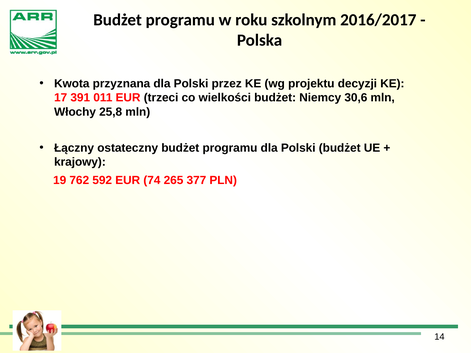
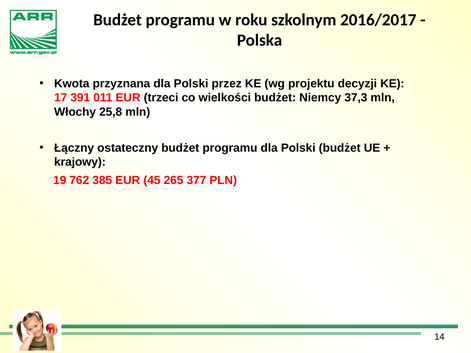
30,6: 30,6 -> 37,3
592: 592 -> 385
74: 74 -> 45
